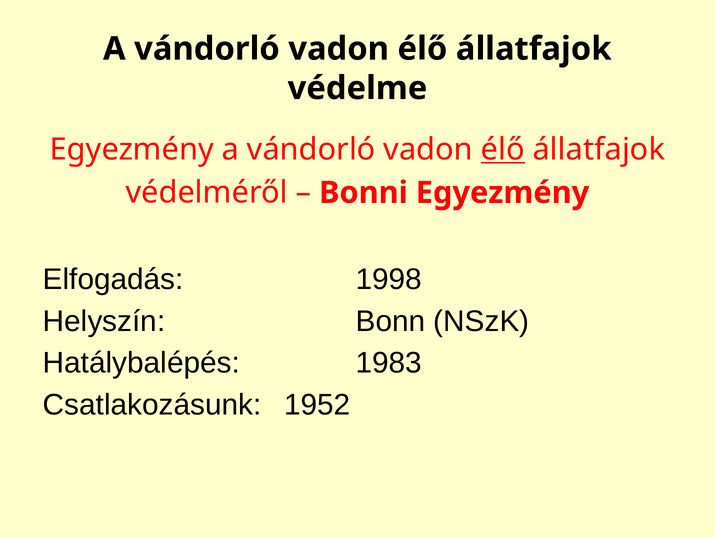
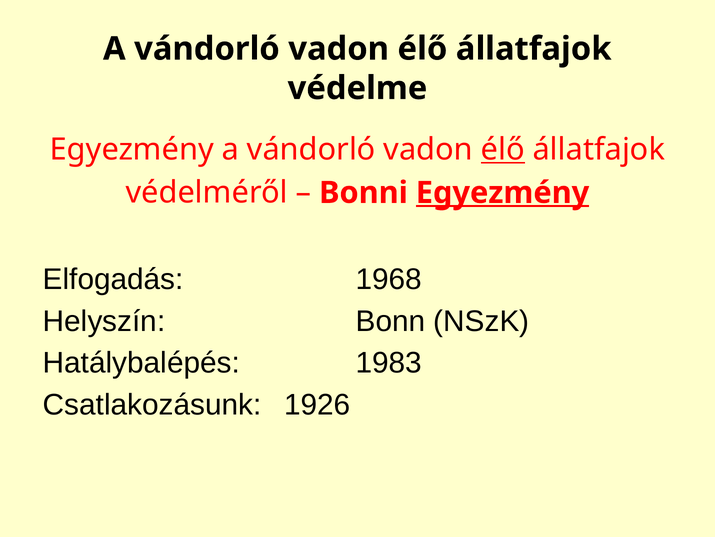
Egyezmény at (503, 192) underline: none -> present
1998: 1998 -> 1968
1952: 1952 -> 1926
